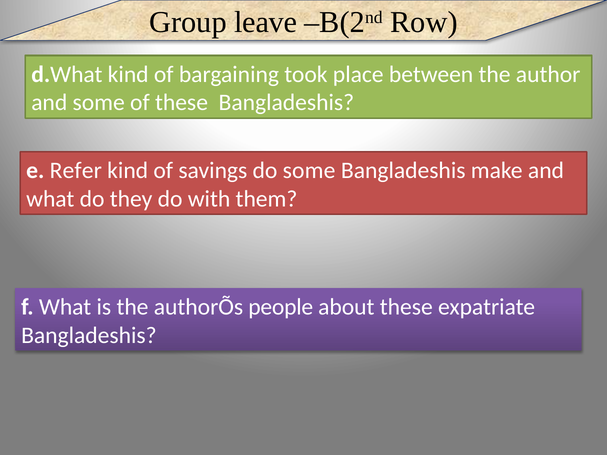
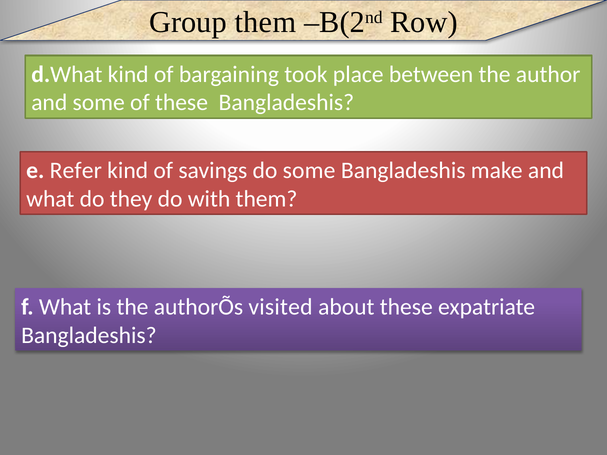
Group leave: leave -> them
people: people -> visited
